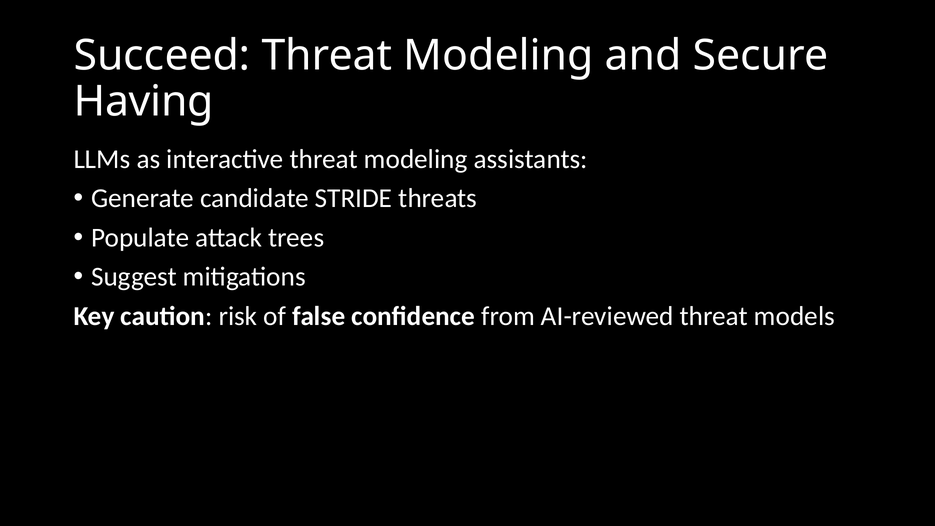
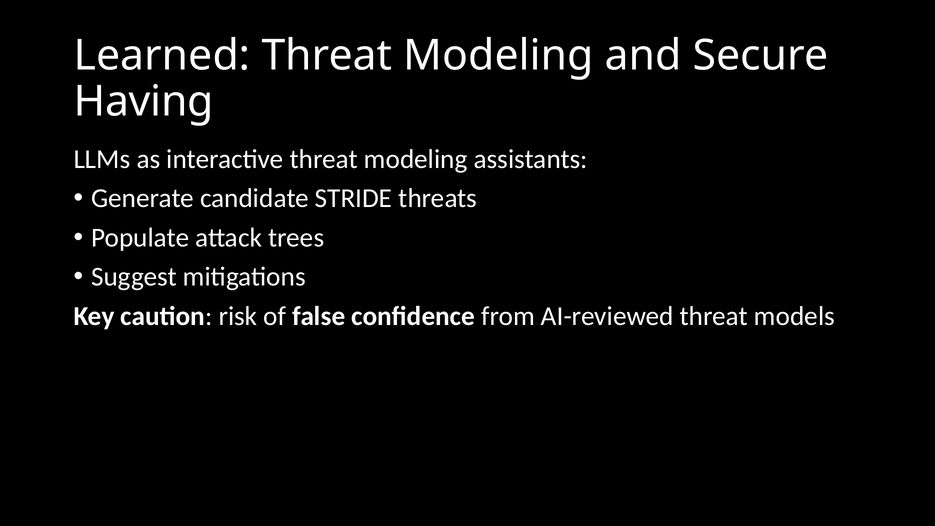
Succeed: Succeed -> Learned
